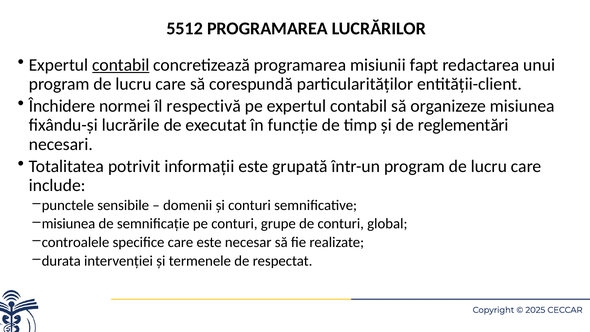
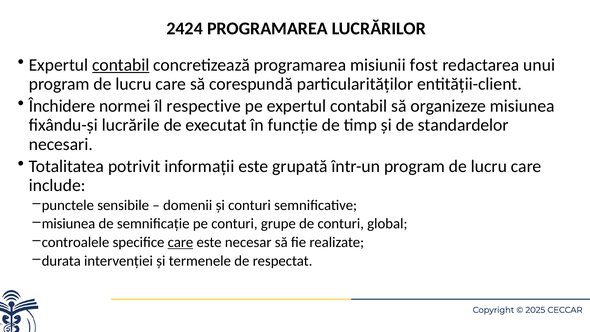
5512: 5512 -> 2424
fapt: fapt -> fost
respectivă: respectivă -> respective
reglementări: reglementări -> standardelor
care at (180, 242) underline: none -> present
